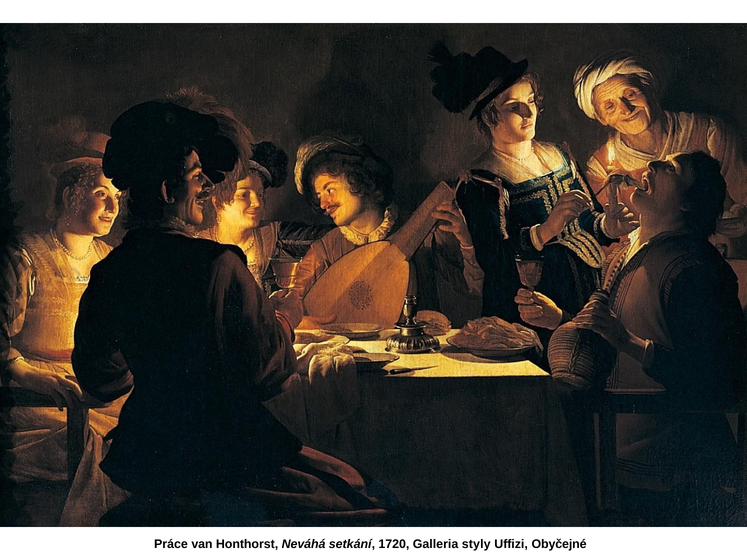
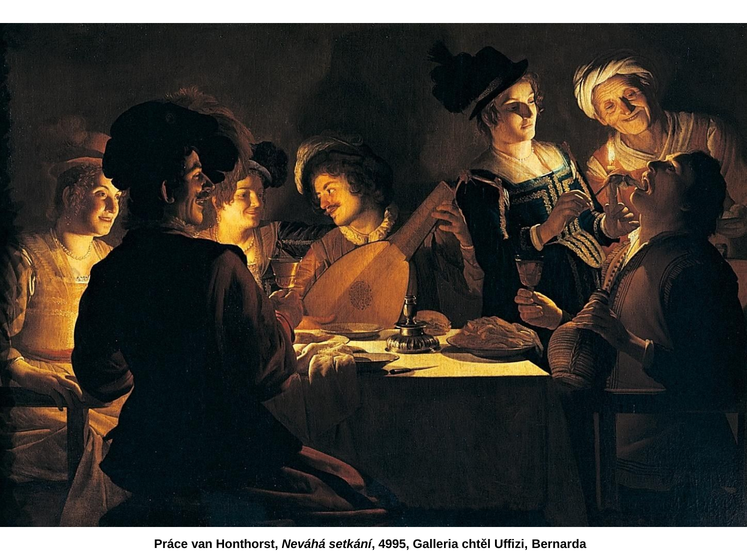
1720: 1720 -> 4995
styly: styly -> chtěl
Obyčejné: Obyčejné -> Bernarda
